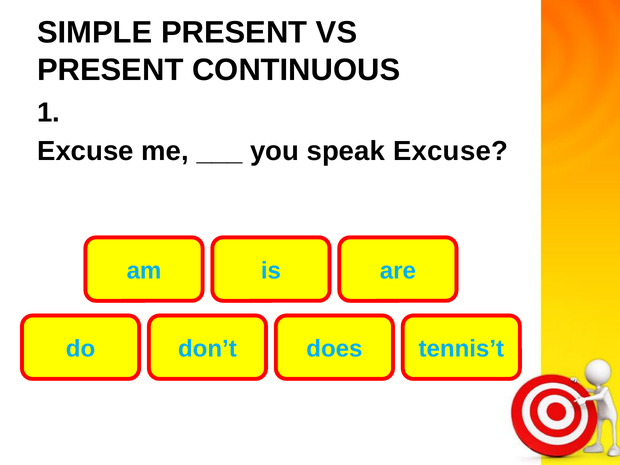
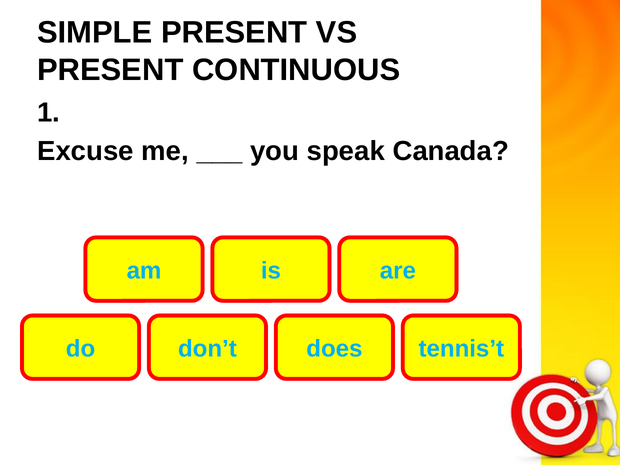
speak Excuse: Excuse -> Canada
